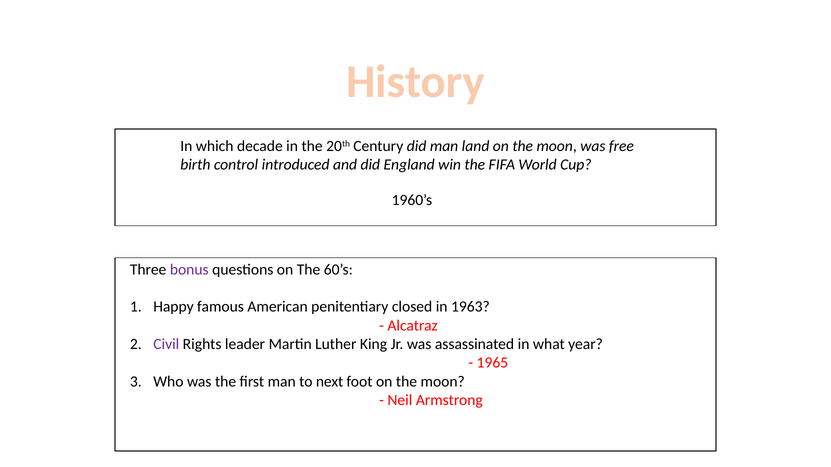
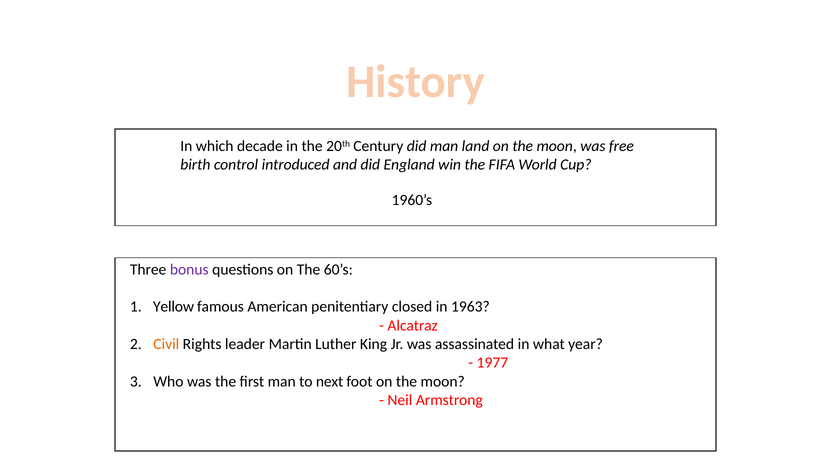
Happy: Happy -> Yellow
Civil colour: purple -> orange
1965: 1965 -> 1977
